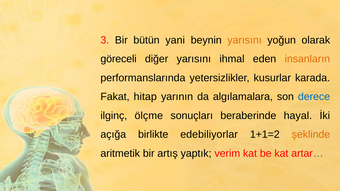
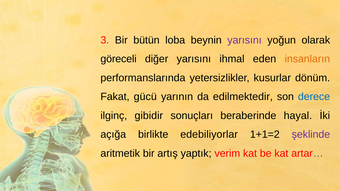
yani: yani -> loba
yarısını at (245, 40) colour: orange -> purple
karada: karada -> dönüm
hitap: hitap -> gücü
algılamalara: algılamalara -> edilmektedir
ölçme: ölçme -> gibidir
şeklinde colour: orange -> purple
